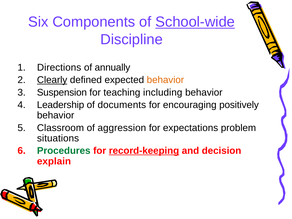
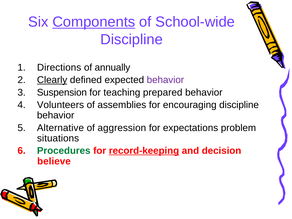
Components underline: none -> present
School-wide underline: present -> none
behavior at (165, 80) colour: orange -> purple
including: including -> prepared
Leadership: Leadership -> Volunteers
documents: documents -> assemblies
encouraging positively: positively -> discipline
Classroom: Classroom -> Alternative
explain: explain -> believe
